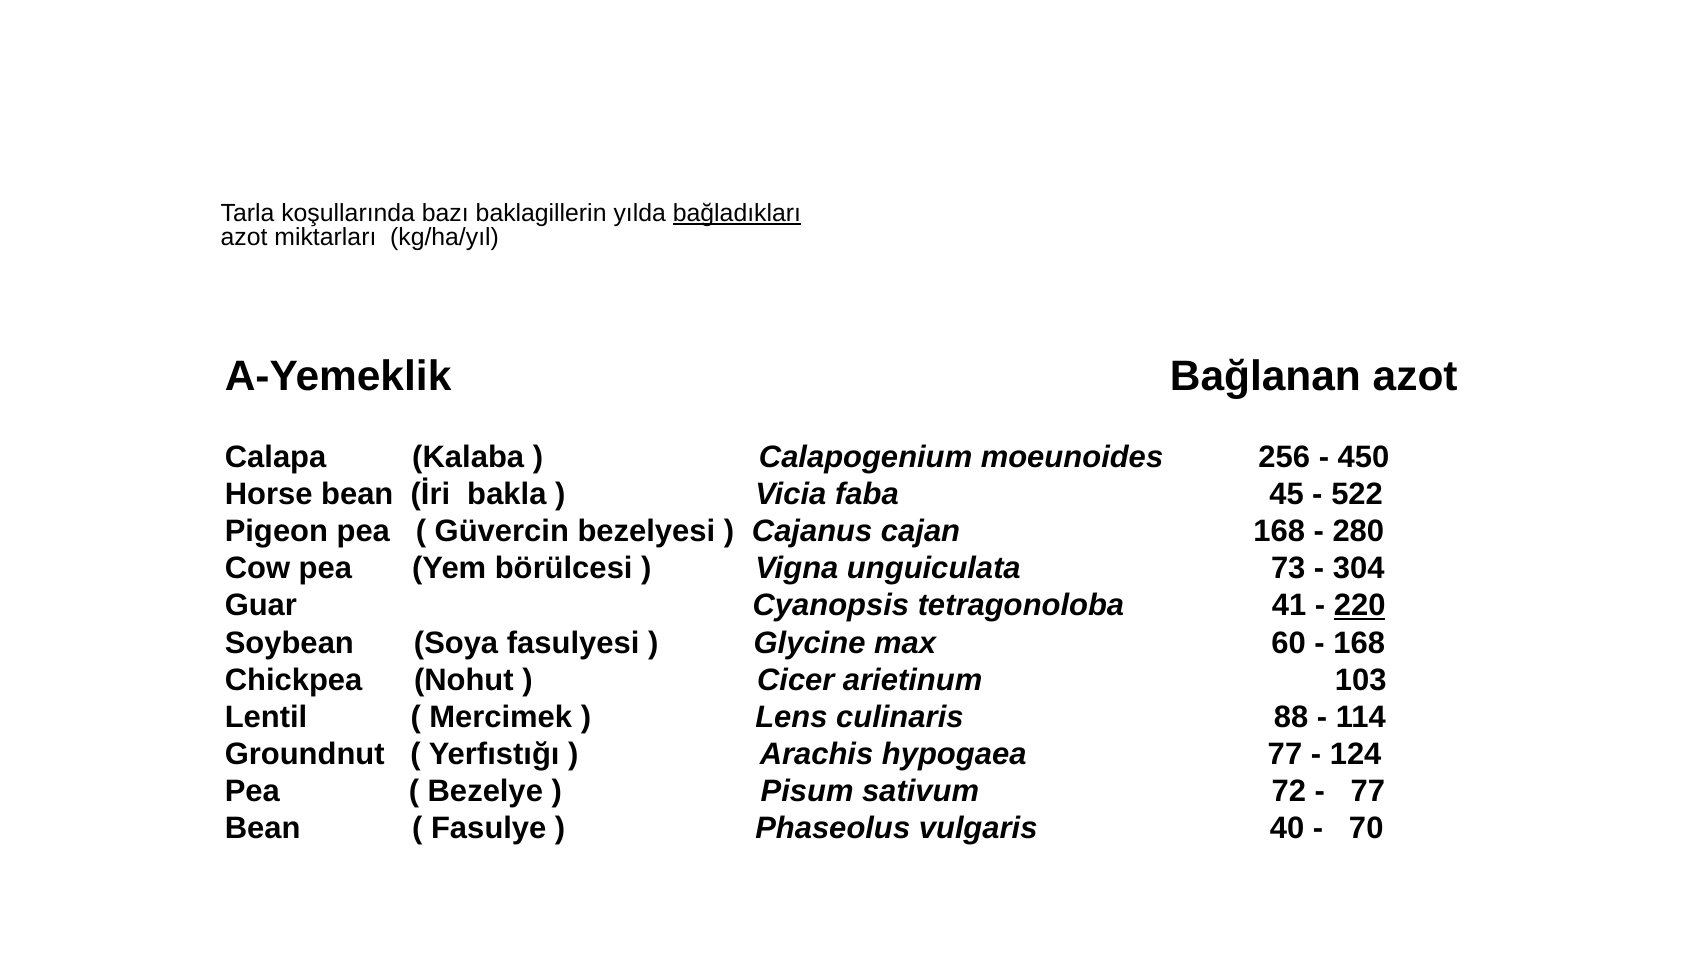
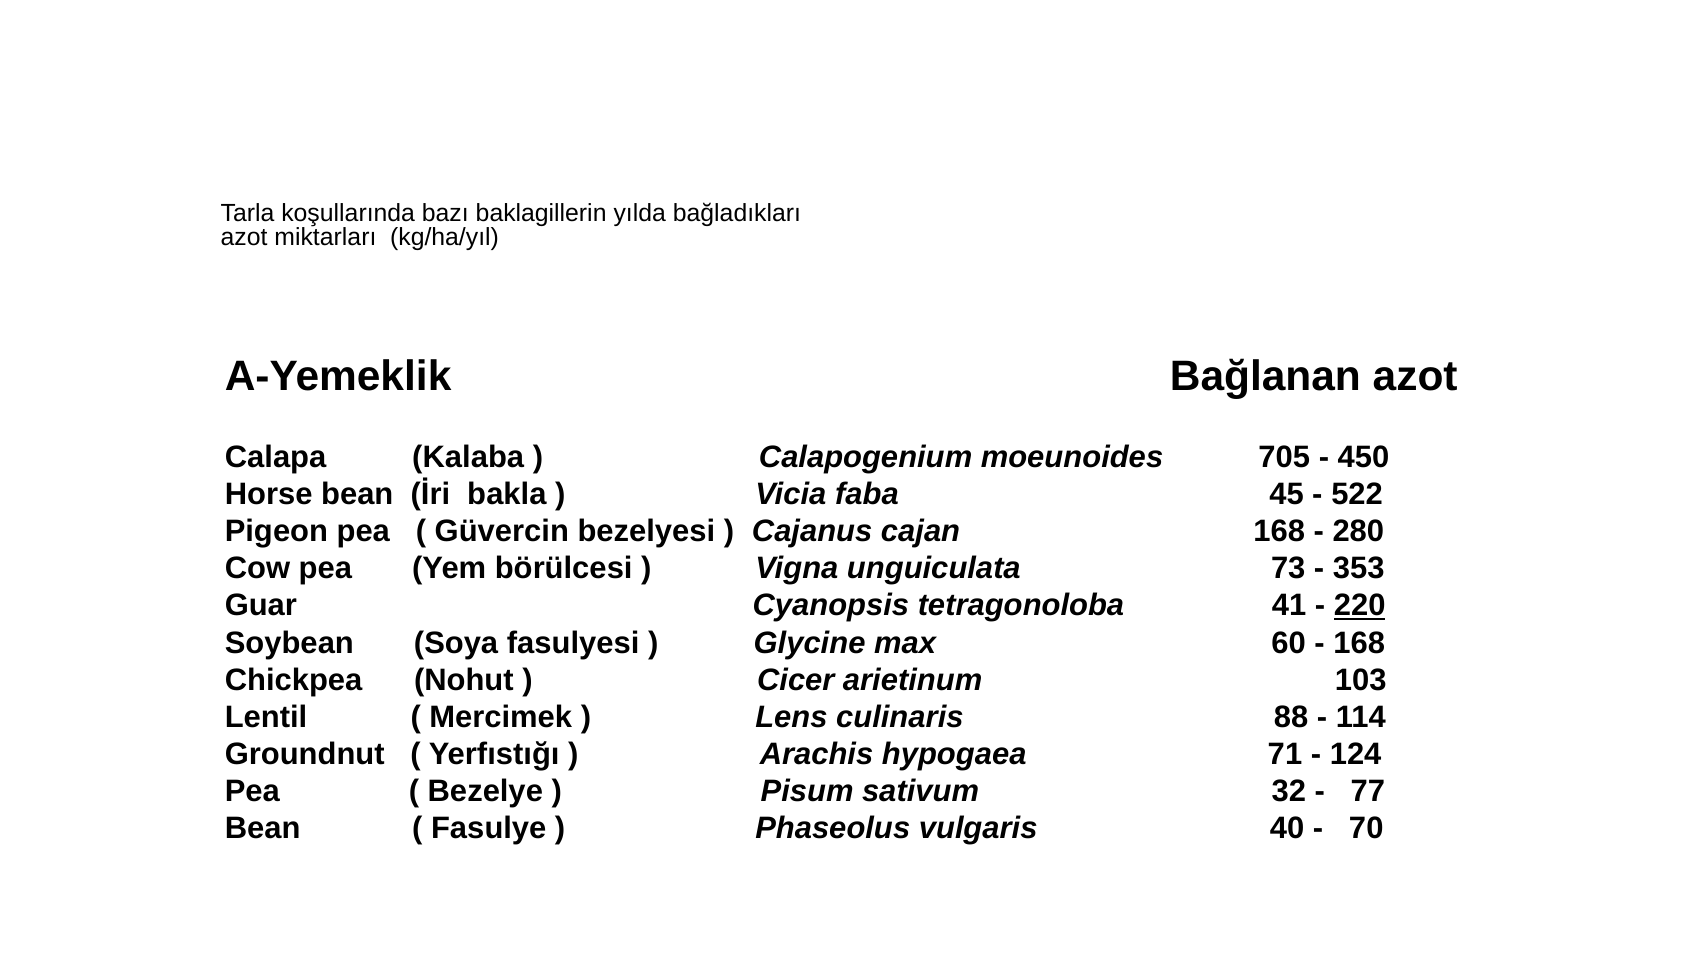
bağladıkları underline: present -> none
256: 256 -> 705
304: 304 -> 353
hypogaea 77: 77 -> 71
72: 72 -> 32
